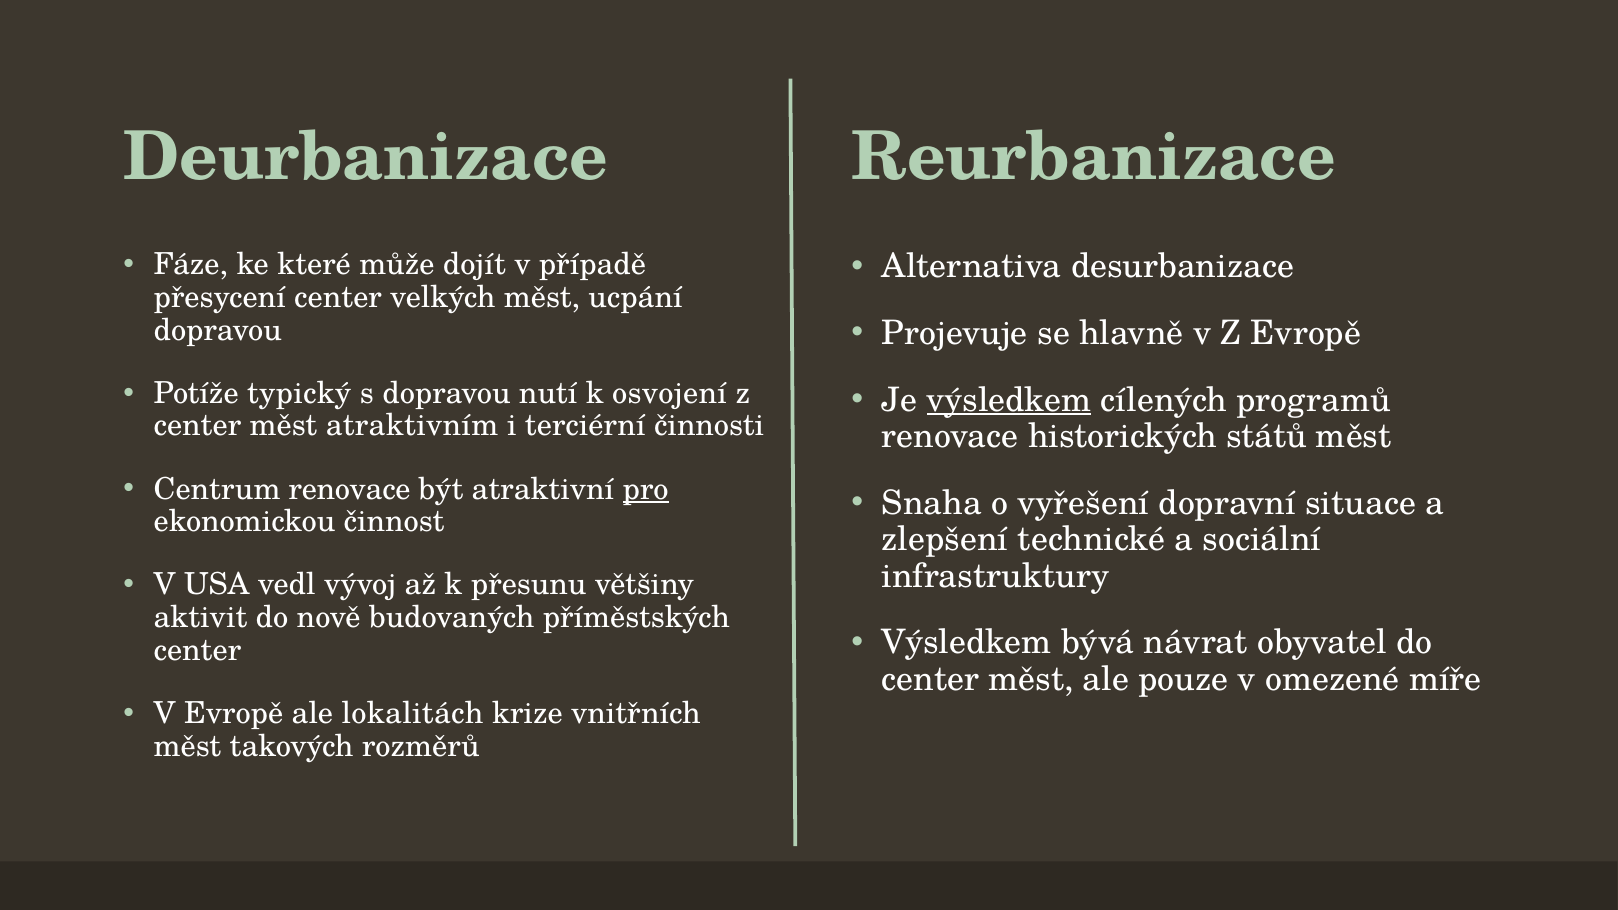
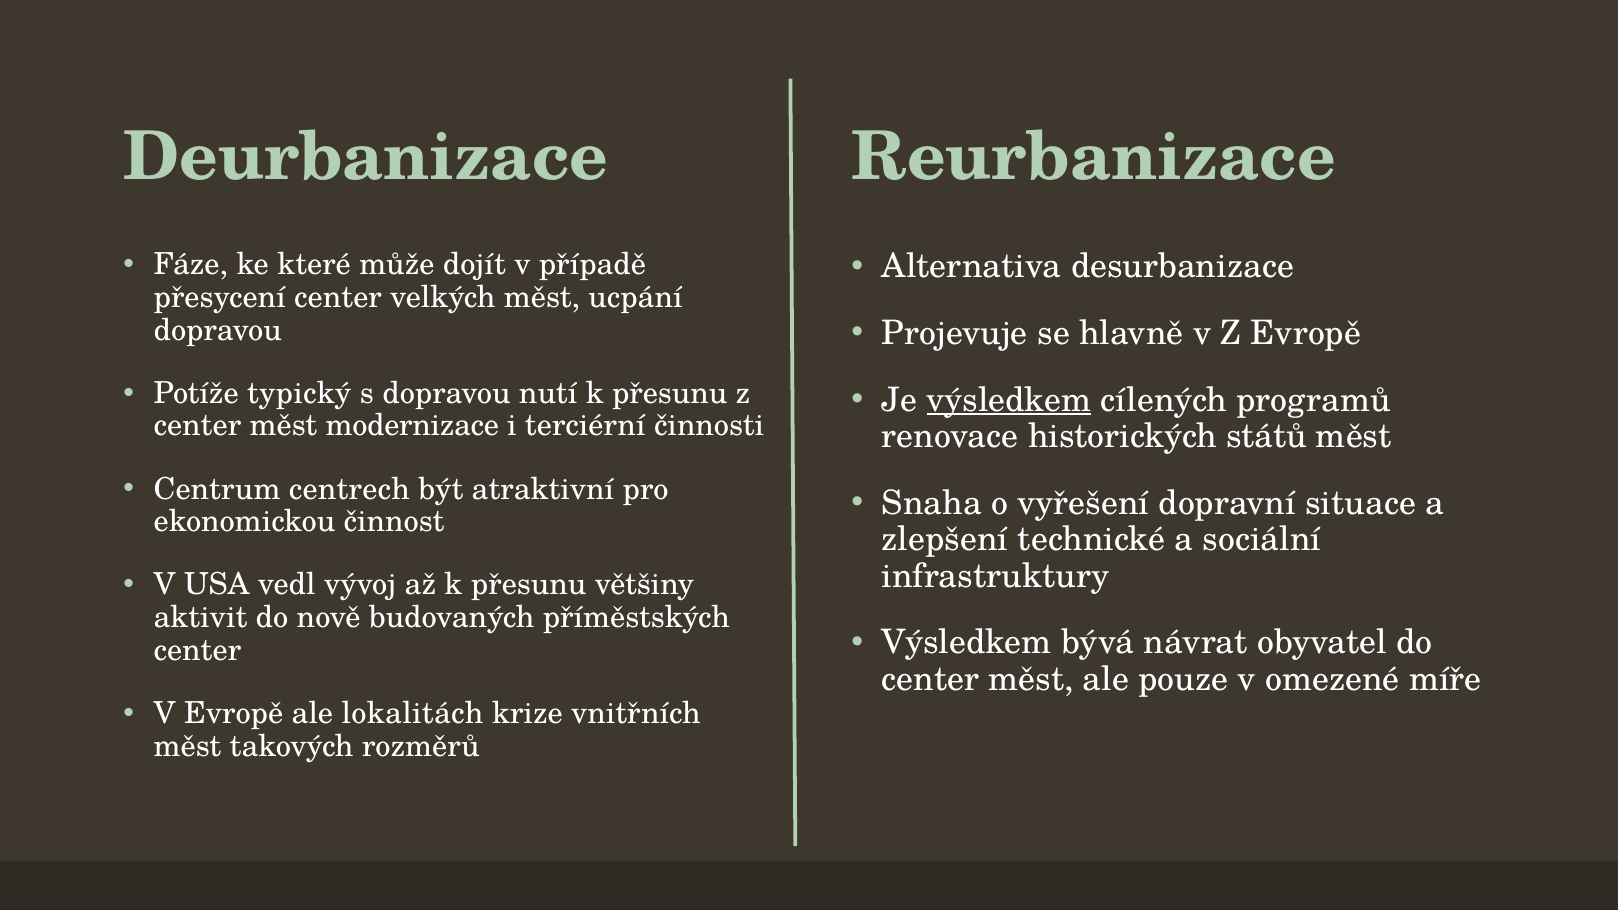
nutí k osvojení: osvojení -> přesunu
atraktivním: atraktivním -> modernizace
Centrum renovace: renovace -> centrech
pro underline: present -> none
